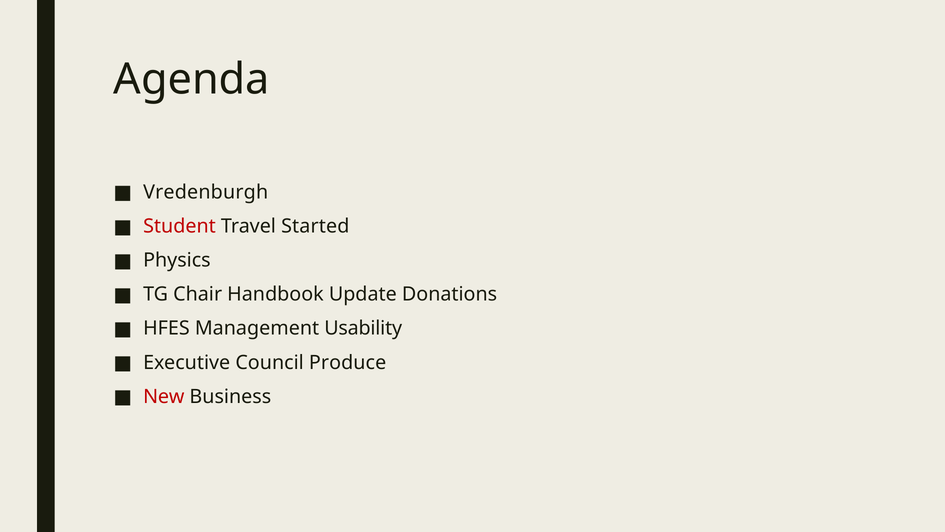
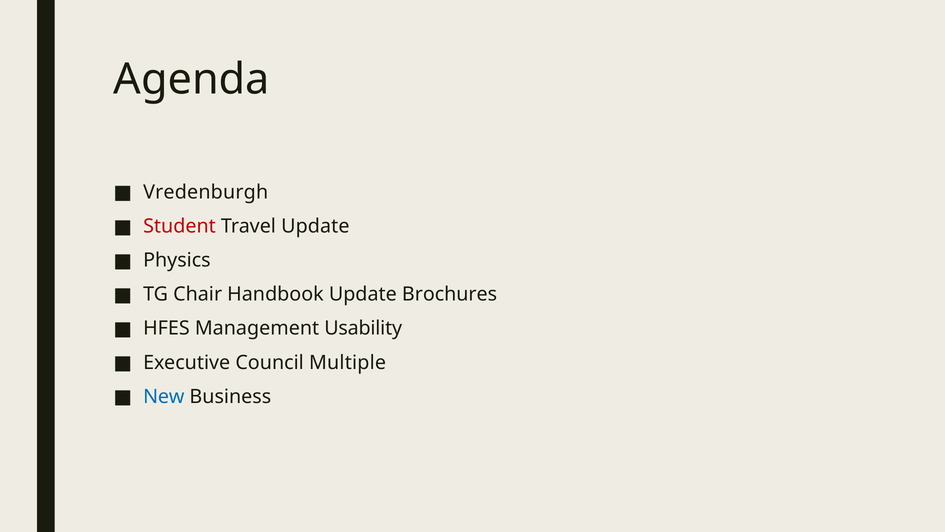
Travel Started: Started -> Update
Donations: Donations -> Brochures
Produce: Produce -> Multiple
New colour: red -> blue
